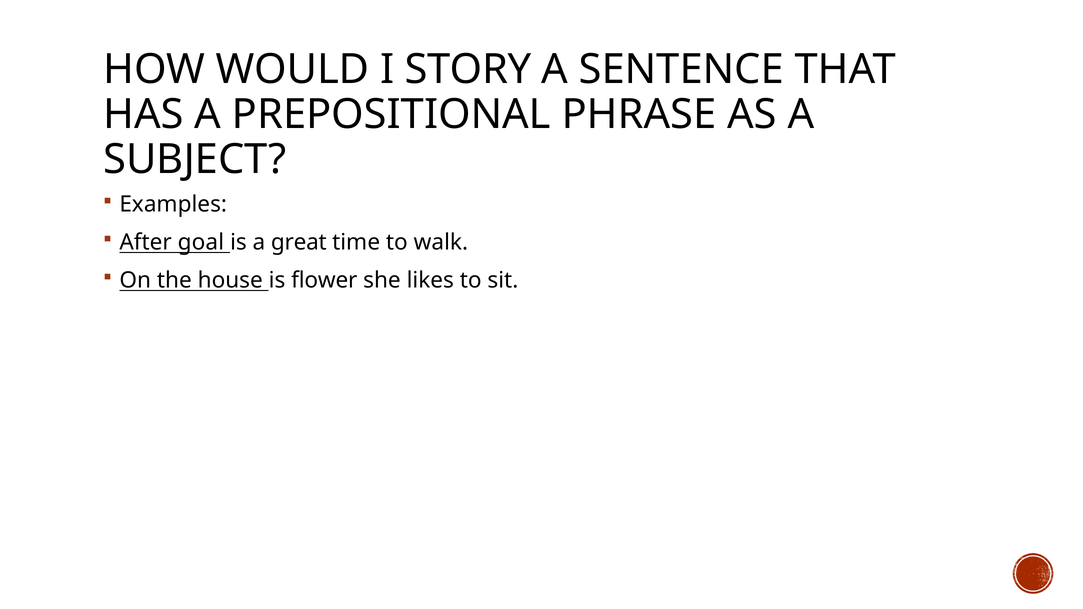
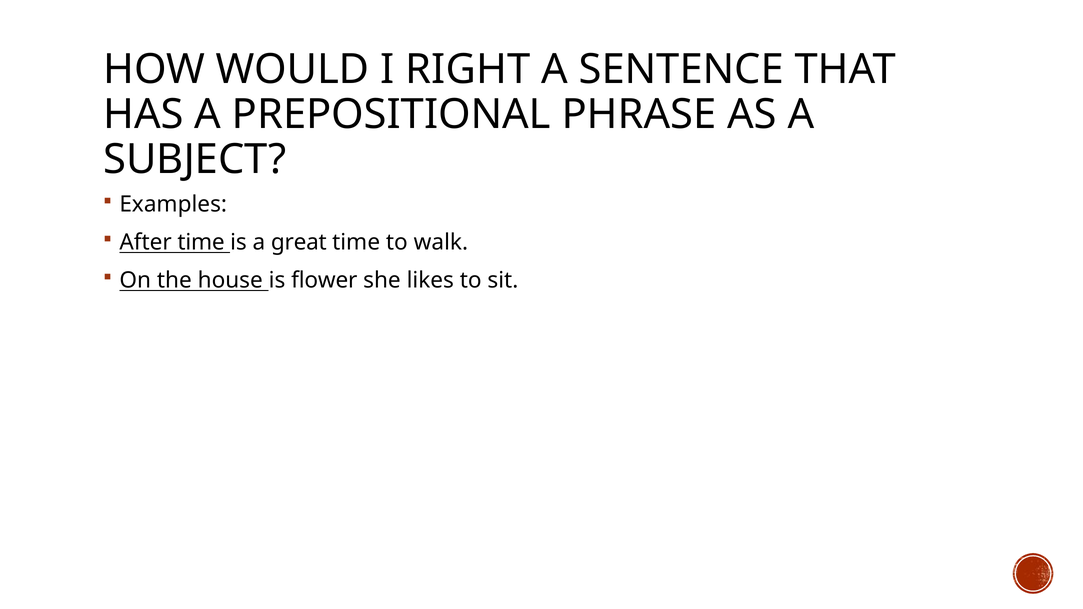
STORY: STORY -> RIGHT
After goal: goal -> time
